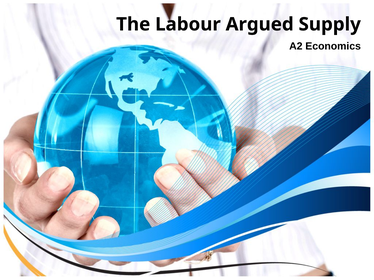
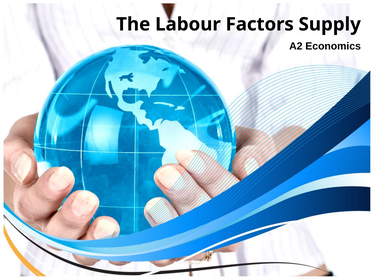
Argued: Argued -> Factors
